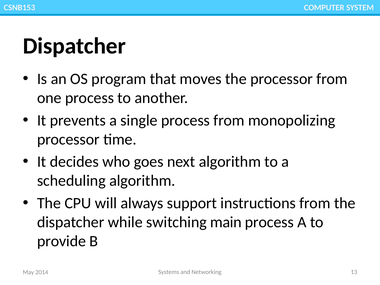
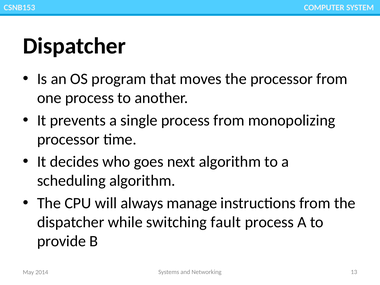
support: support -> manage
main: main -> fault
